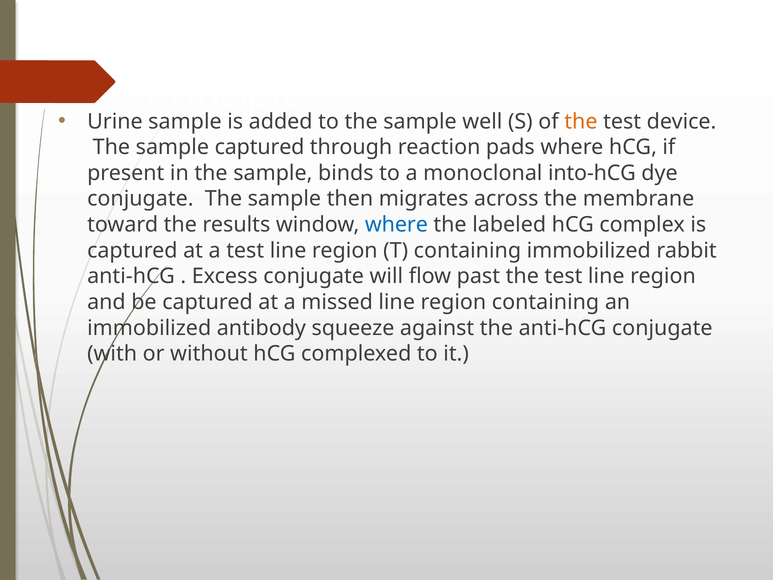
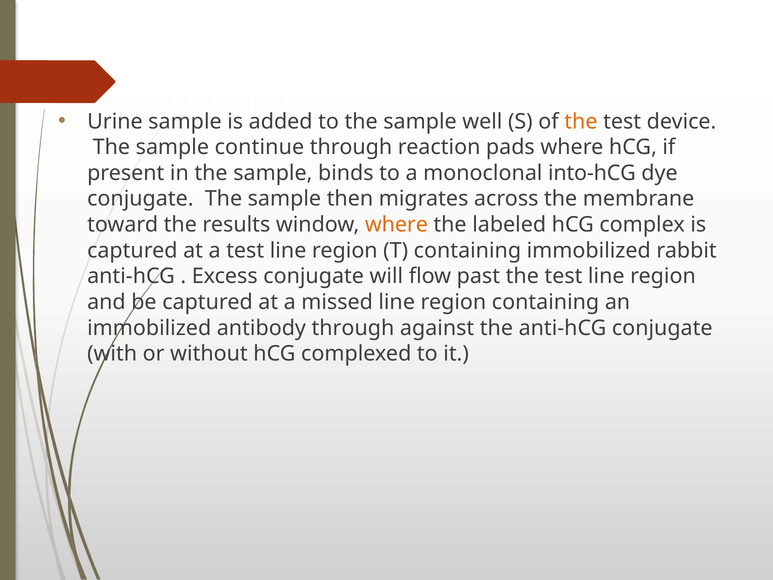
sample captured: captured -> continue
where at (396, 225) colour: blue -> orange
antibody squeeze: squeeze -> through
